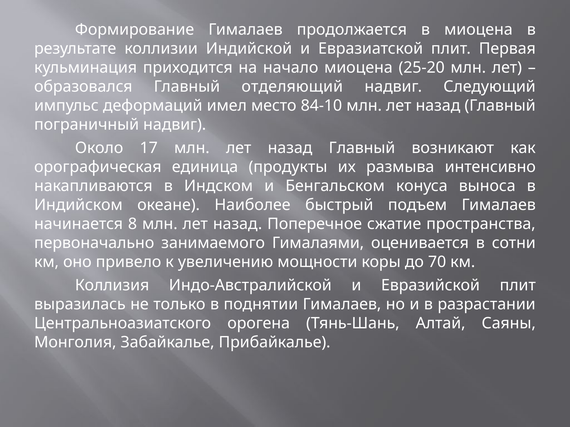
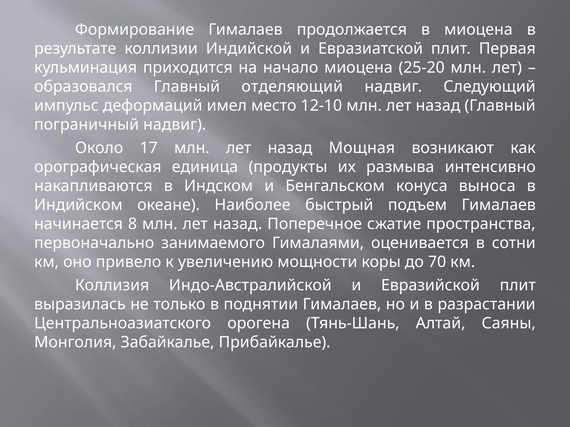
84-10: 84-10 -> 12-10
Главный at (362, 148): Главный -> Мощная
